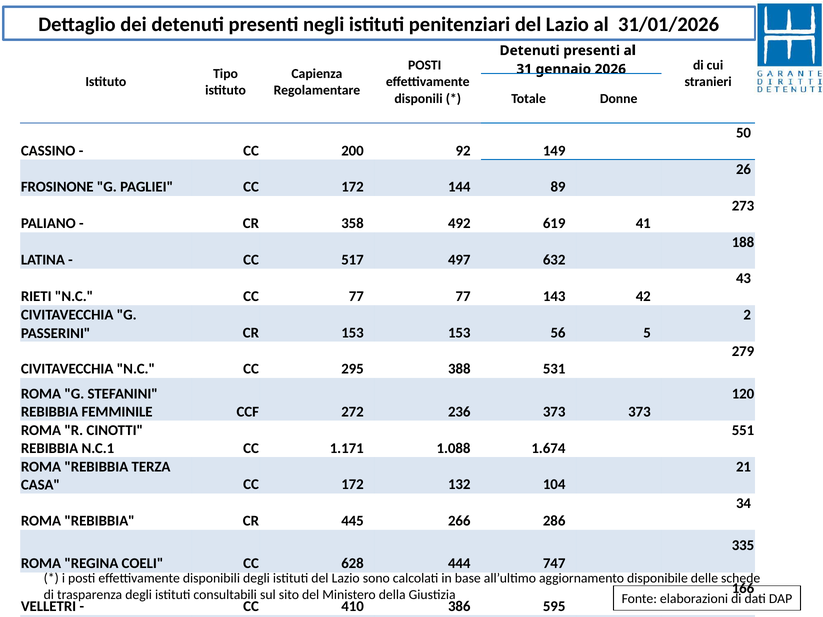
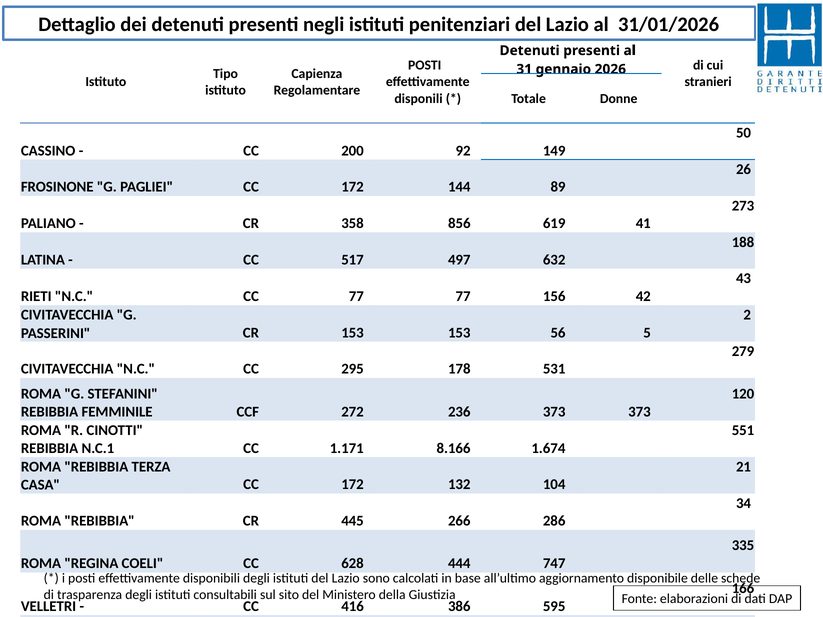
492: 492 -> 856
143: 143 -> 156
388: 388 -> 178
1.088: 1.088 -> 8.166
410: 410 -> 416
